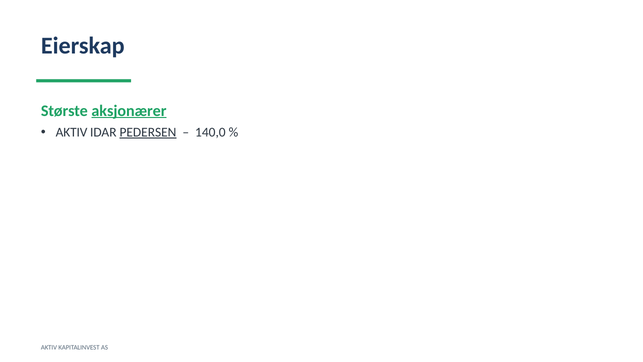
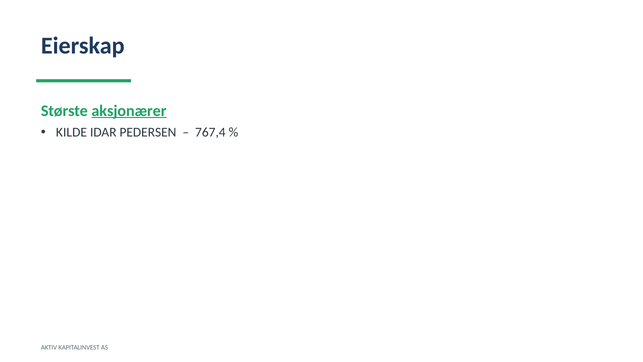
AKTIV at (72, 132): AKTIV -> KILDE
PEDERSEN underline: present -> none
140,0: 140,0 -> 767,4
